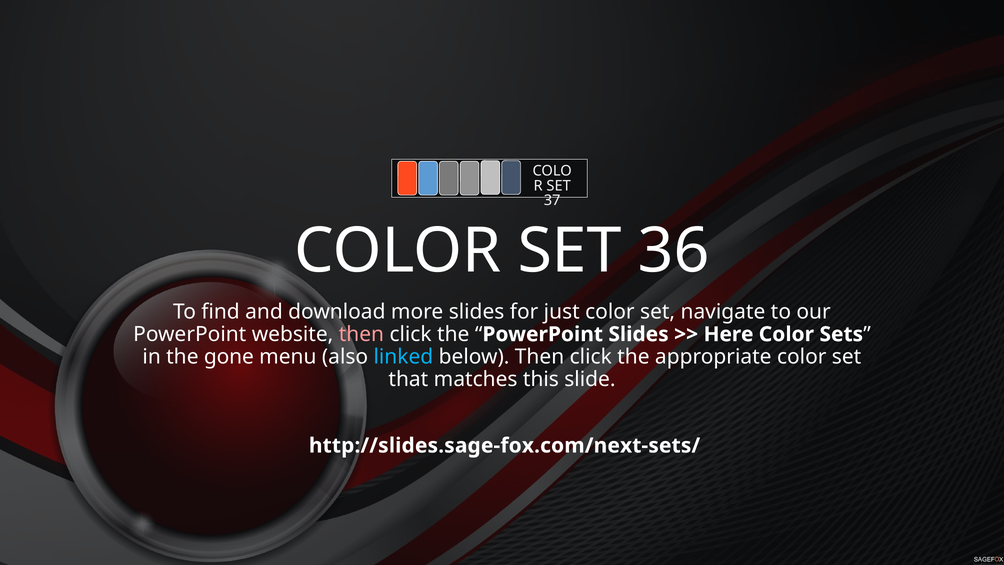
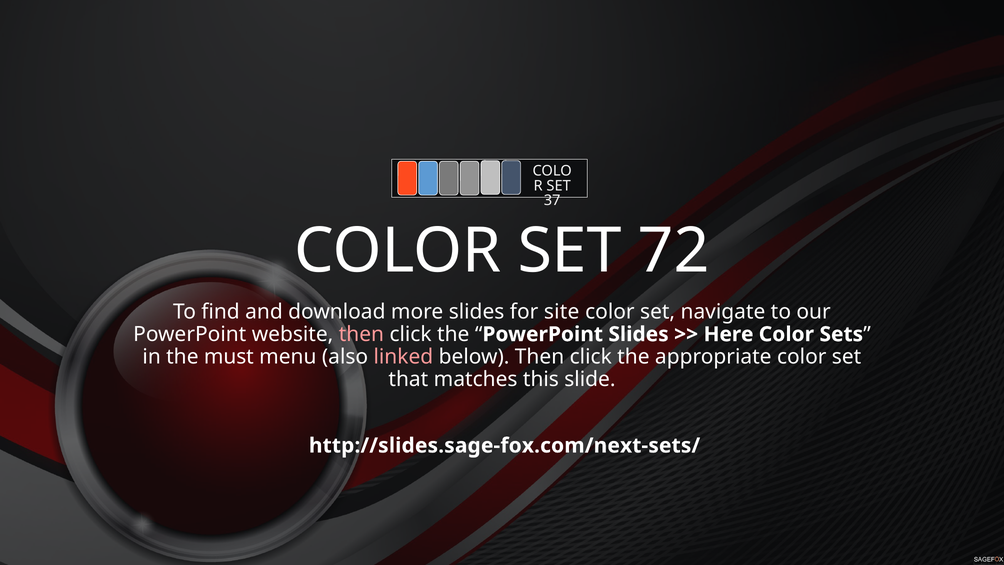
36: 36 -> 72
just: just -> site
gone: gone -> must
linked colour: light blue -> pink
